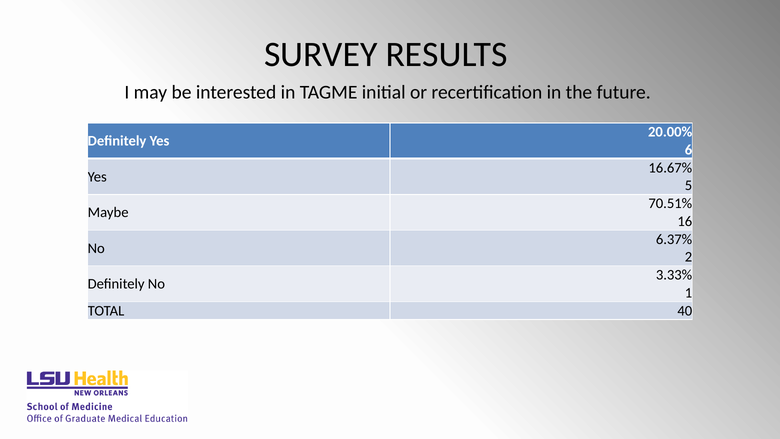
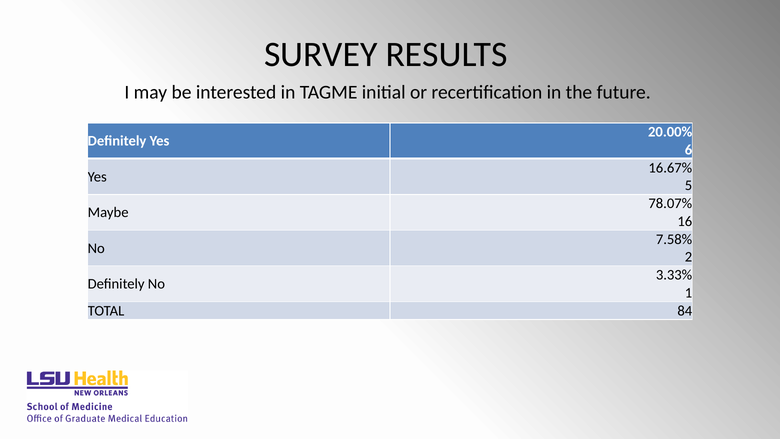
70.51%: 70.51% -> 78.07%
6.37%: 6.37% -> 7.58%
40: 40 -> 84
